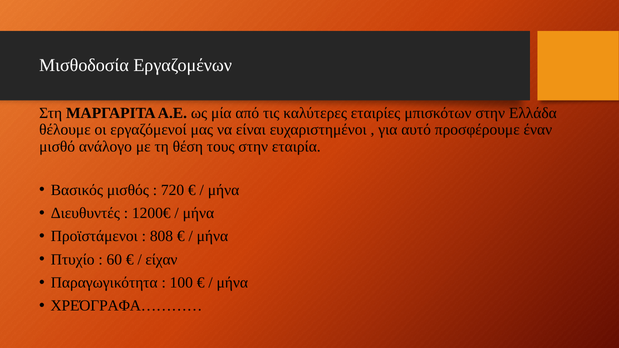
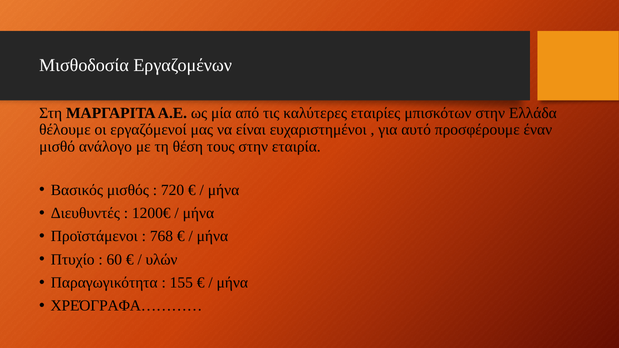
808: 808 -> 768
είχαν: είχαν -> υλών
100: 100 -> 155
